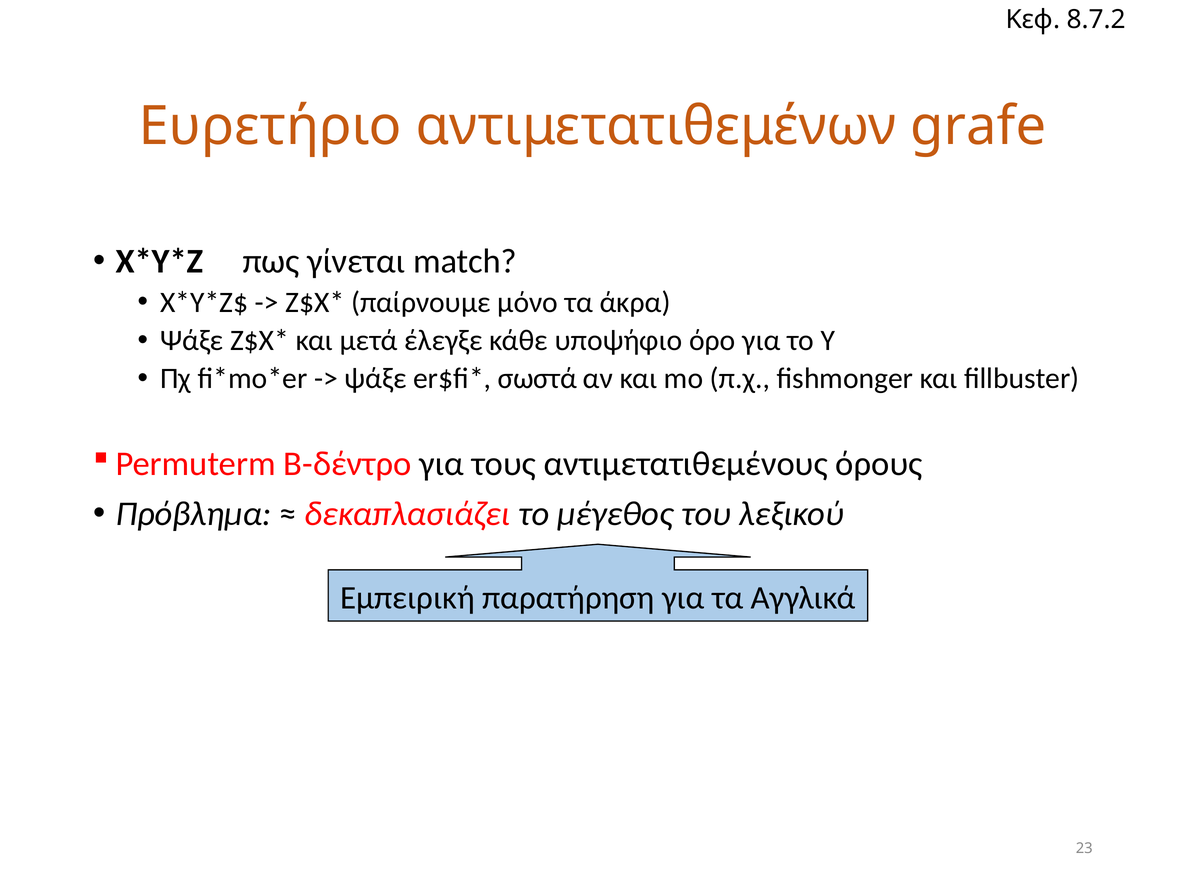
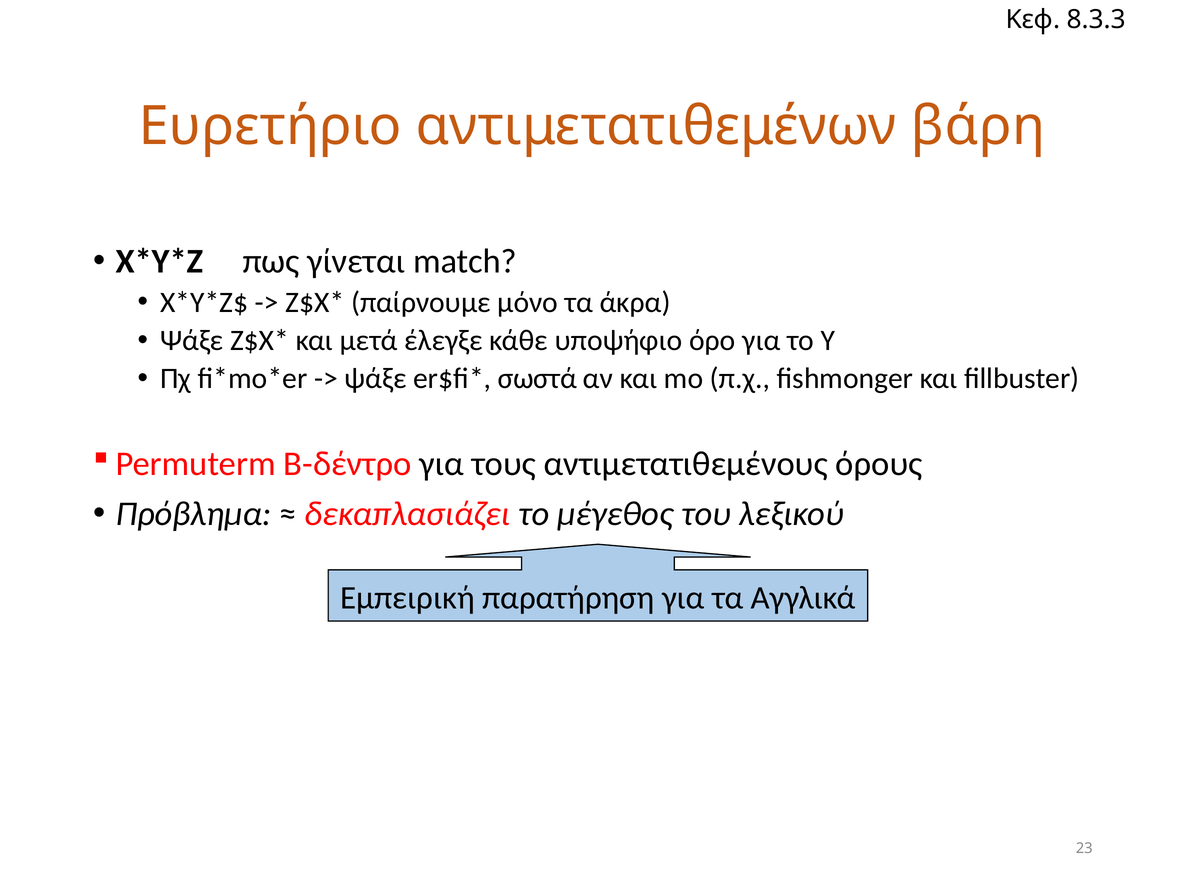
8.7.2: 8.7.2 -> 8.3.3
grafe: grafe -> βάρη
